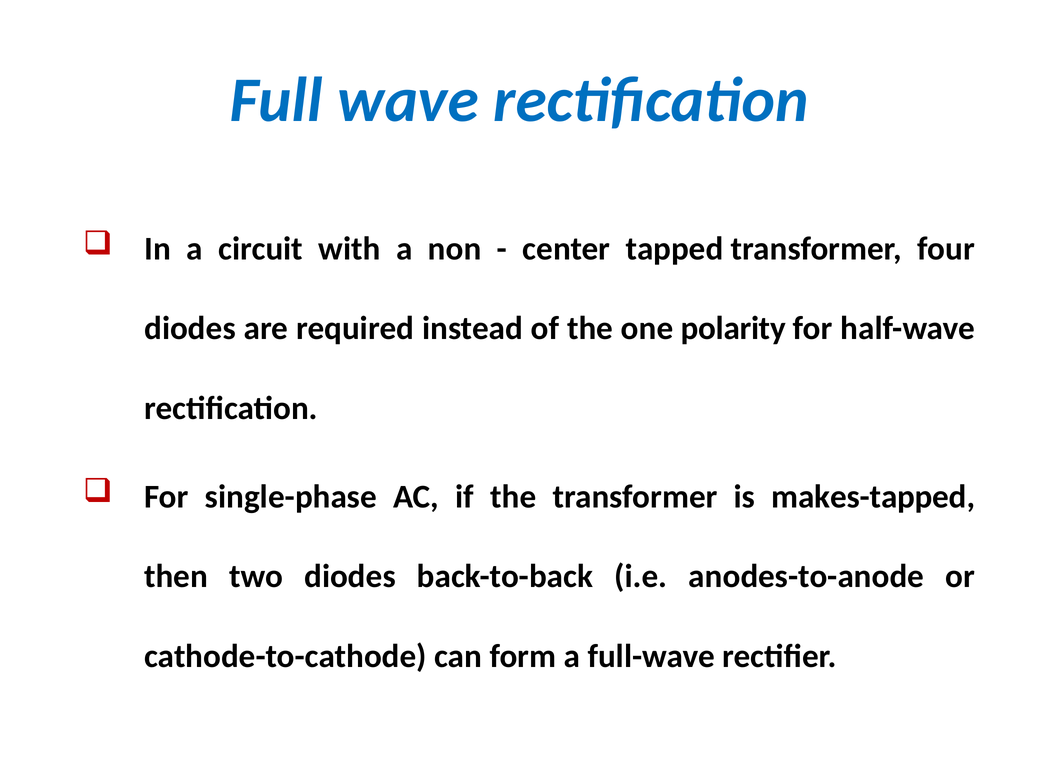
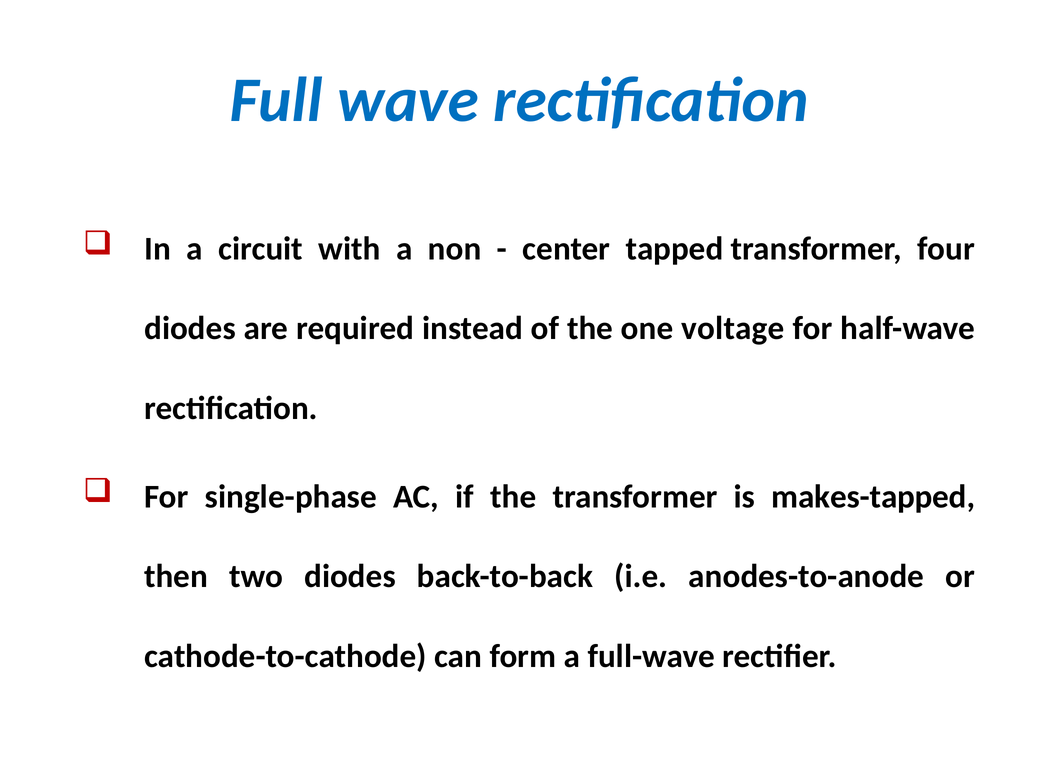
polarity: polarity -> voltage
